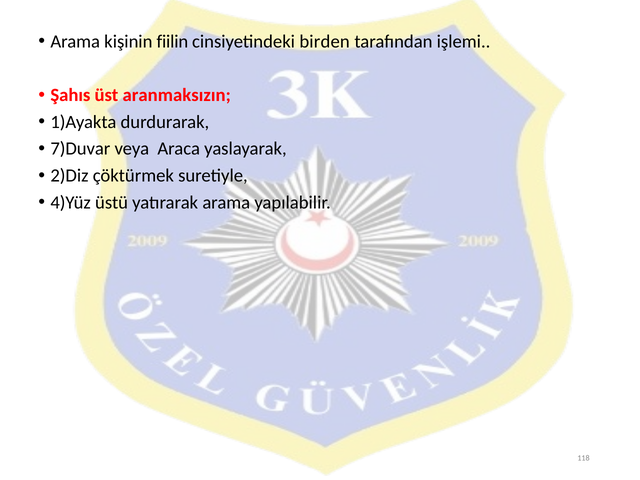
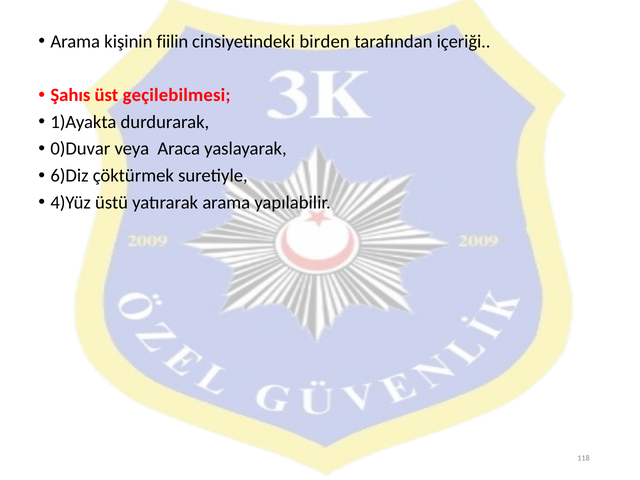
işlemi: işlemi -> içeriği
aranmaksızın: aranmaksızın -> geçilebilmesi
7)Duvar: 7)Duvar -> 0)Duvar
2)Diz: 2)Diz -> 6)Diz
